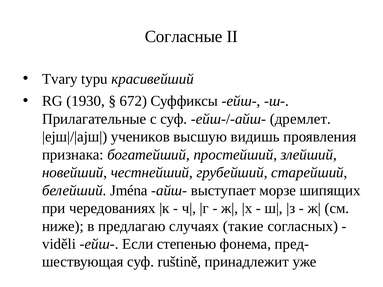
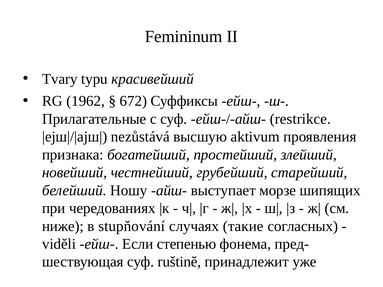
Согласные: Согласные -> Femininum
1930: 1930 -> 1962
дремлет: дремлет -> restrikce
учеников: учеников -> nezůstává
видишь: видишь -> aktivum
Jména: Jména -> Ношу
предлагаю: предлагаю -> stupňování
